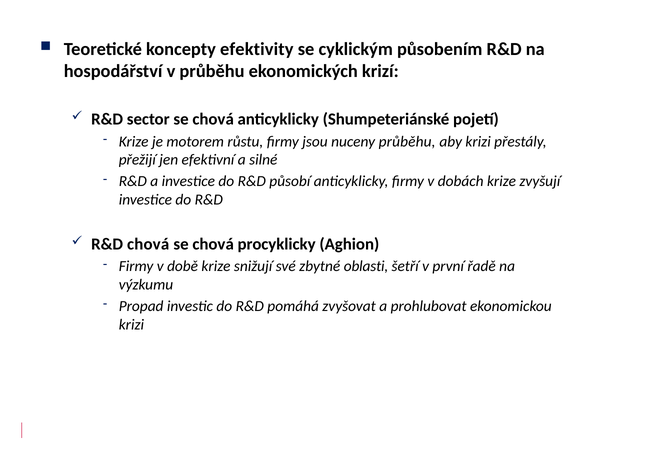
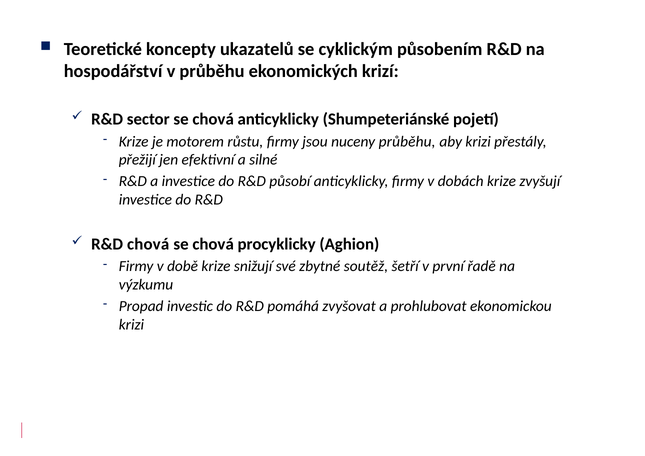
efektivity: efektivity -> ukazatelů
oblasti: oblasti -> soutěž
